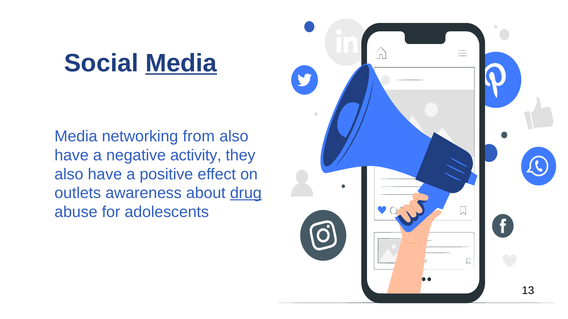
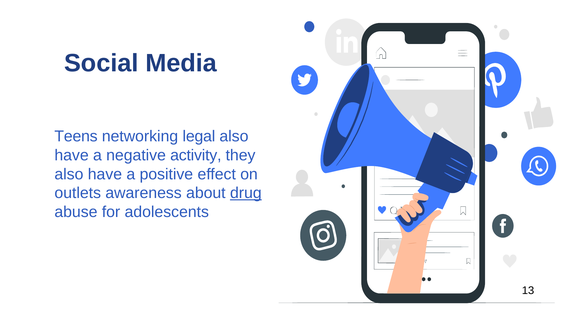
Media at (181, 63) underline: present -> none
Media at (76, 137): Media -> Teens
from: from -> legal
